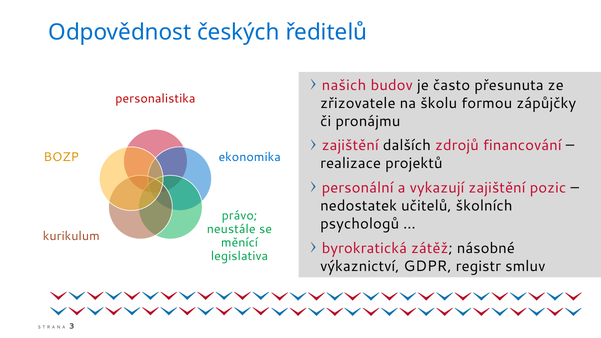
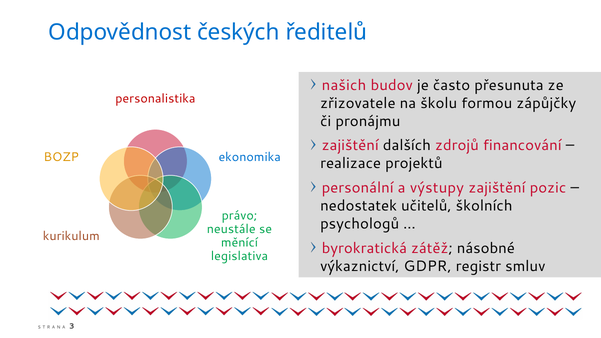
vykazují: vykazují -> výstupy
